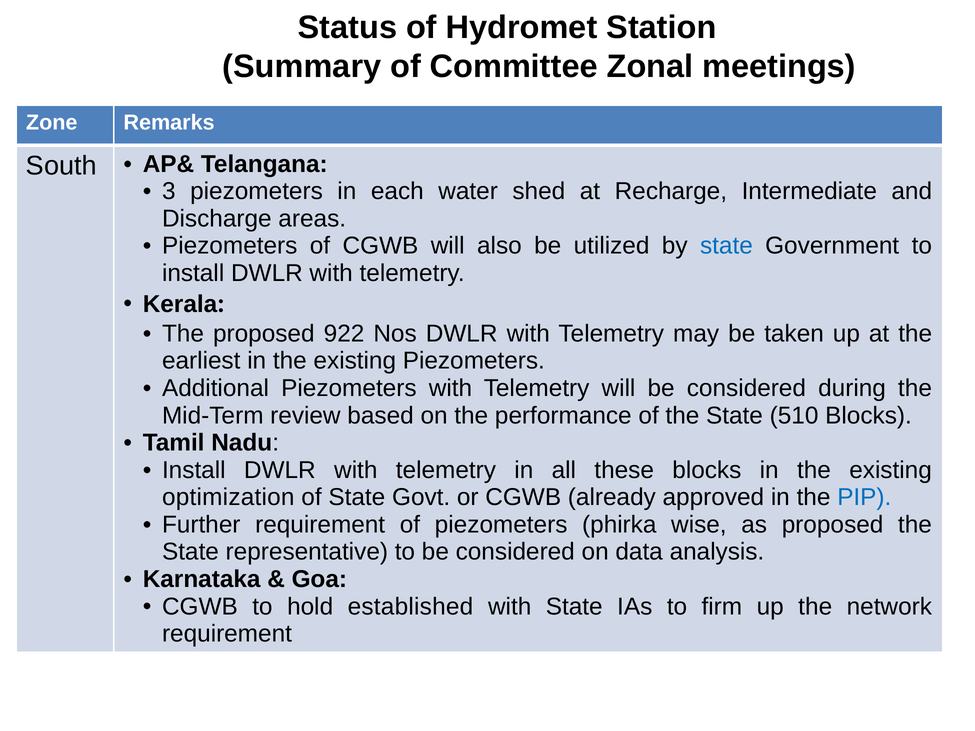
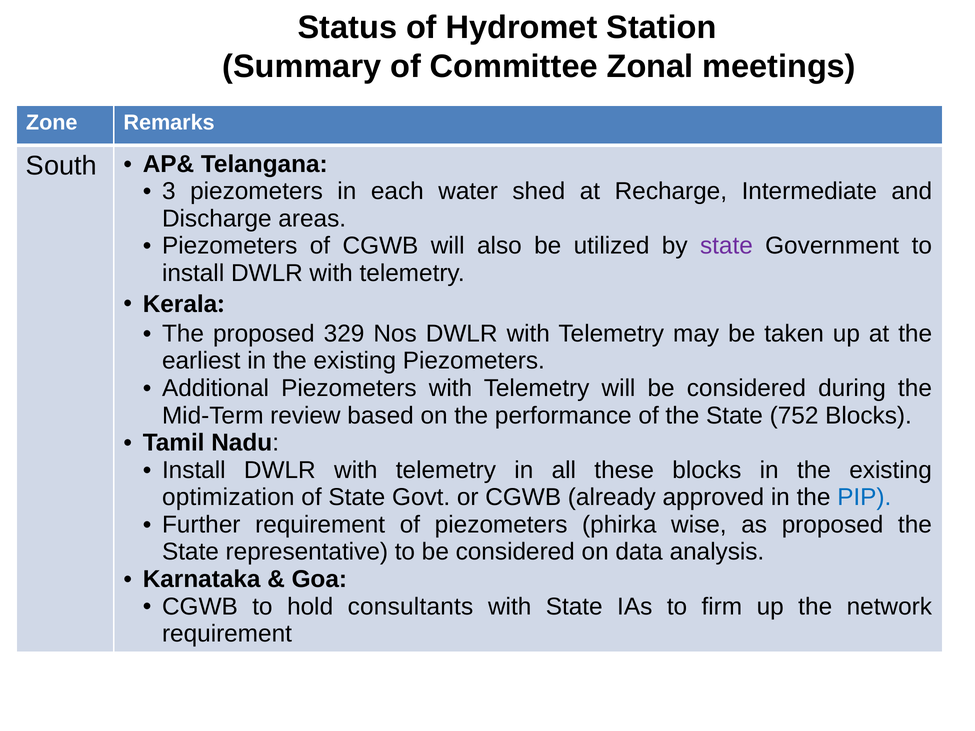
state at (726, 246) colour: blue -> purple
922: 922 -> 329
510: 510 -> 752
established: established -> consultants
